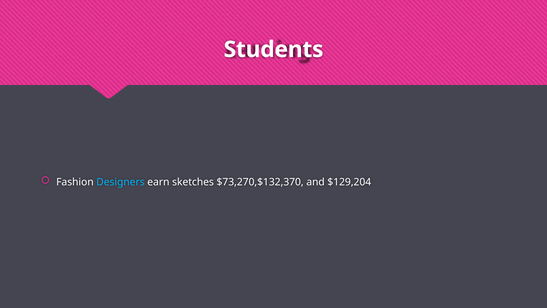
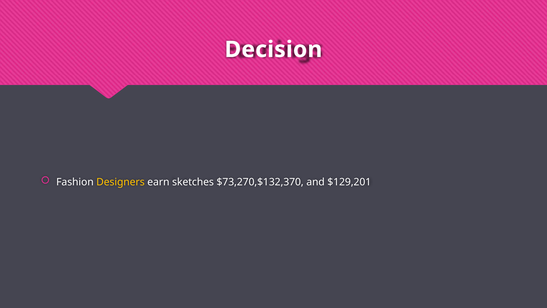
Students: Students -> Decision
Designers colour: light blue -> yellow
$129,204: $129,204 -> $129,201
